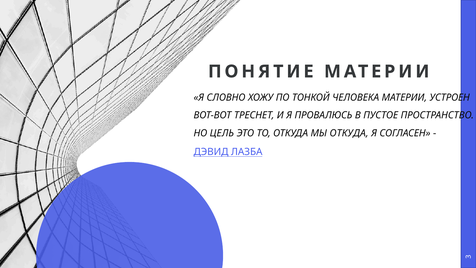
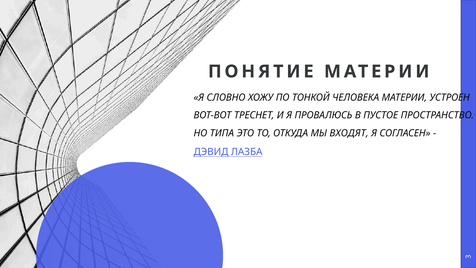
ЦЕЛЬ: ЦЕЛЬ -> ТИПА
МЫ ОТКУДА: ОТКУДА -> ВХОДЯТ
